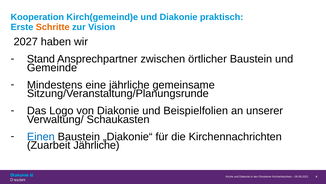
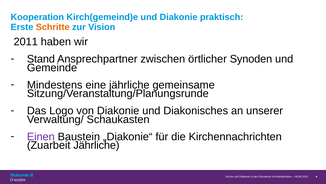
2027: 2027 -> 2011
örtlicher Baustein: Baustein -> Synoden
Beispielfolien: Beispielfolien -> Diakonisches
Einen colour: blue -> purple
